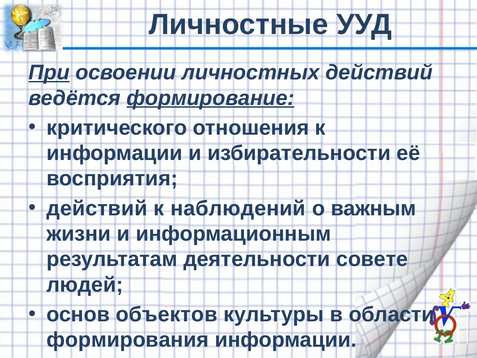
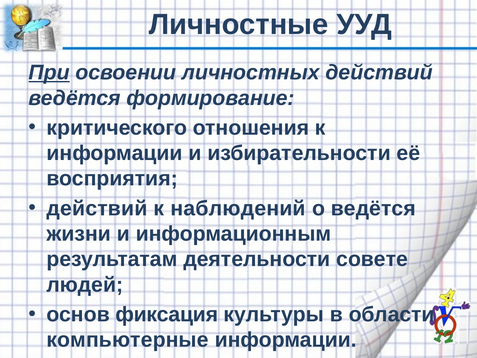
формирование underline: present -> none
о важным: важным -> ведётся
объектов: объектов -> фиксация
формирования: формирования -> компьютерные
